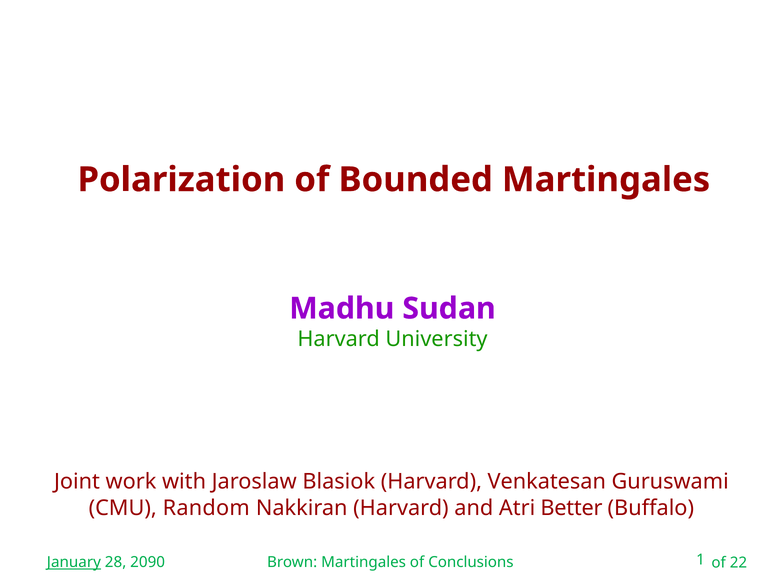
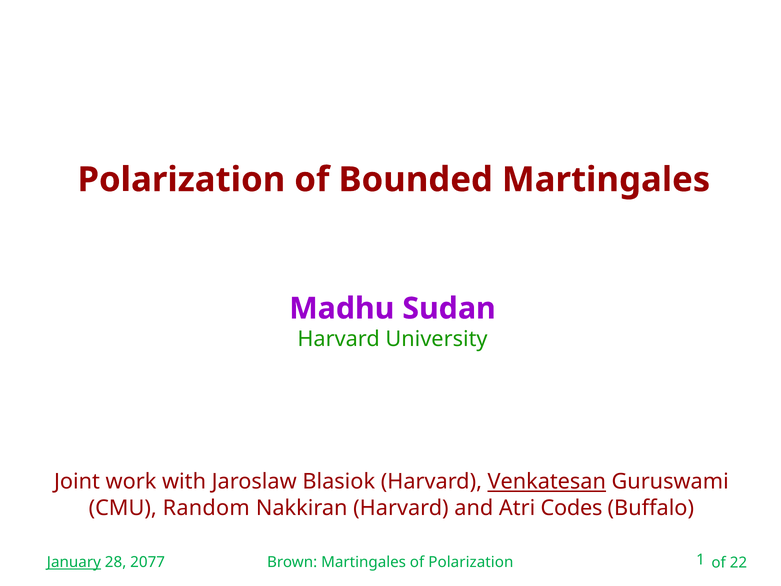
Venkatesan underline: none -> present
Better: Better -> Codes
2090: 2090 -> 2077
of Conclusions: Conclusions -> Polarization
